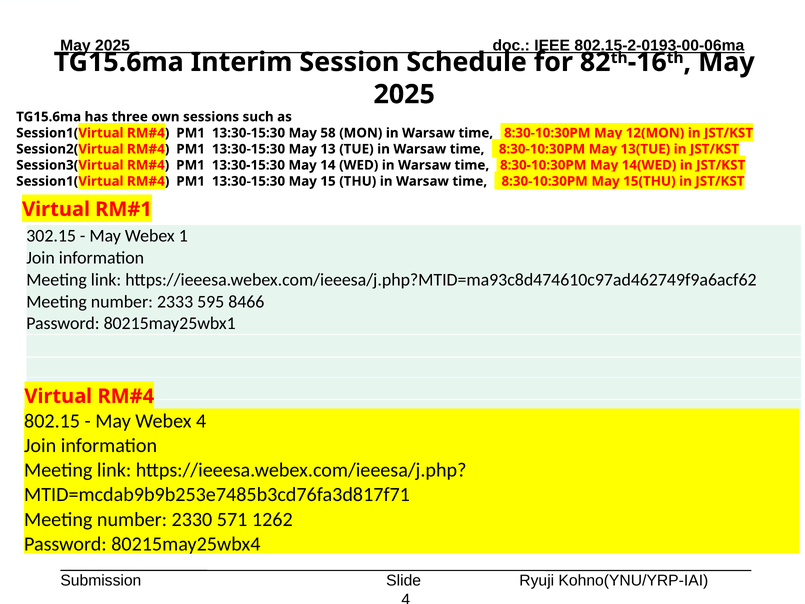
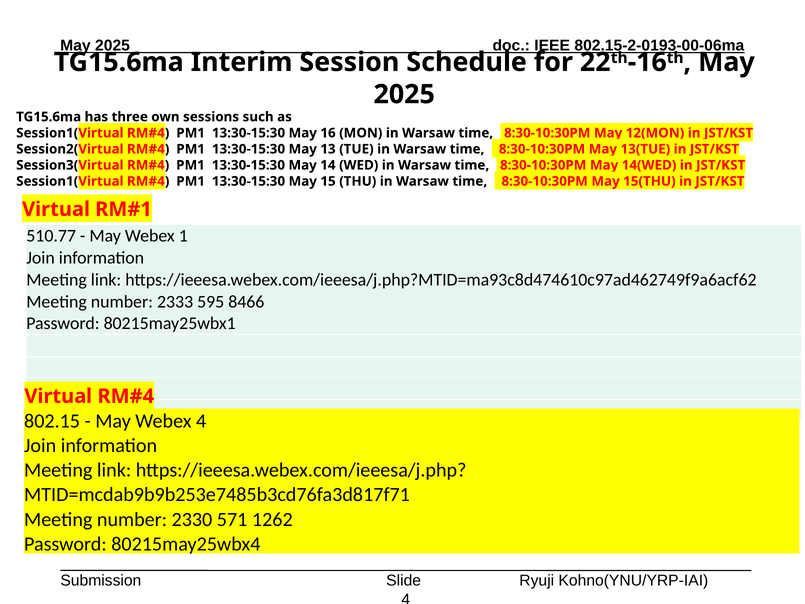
82: 82 -> 22
58: 58 -> 16
302.15: 302.15 -> 510.77
